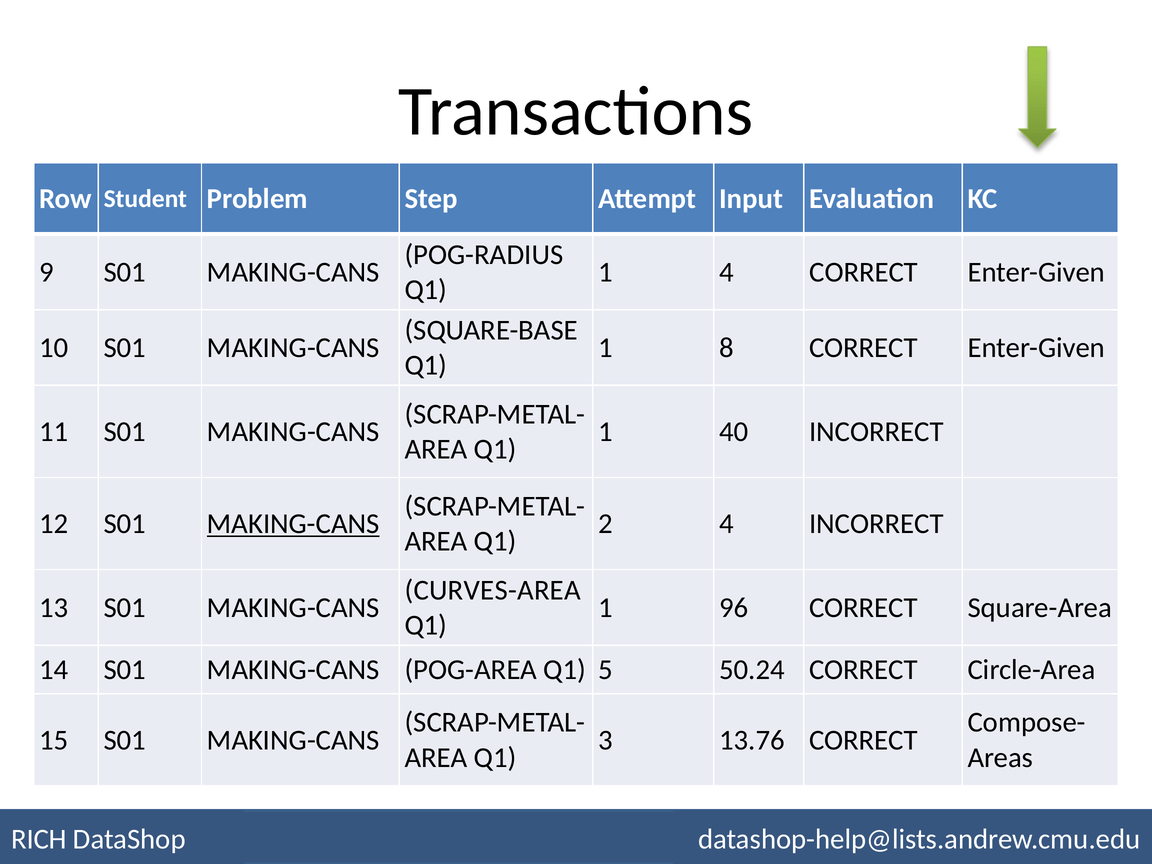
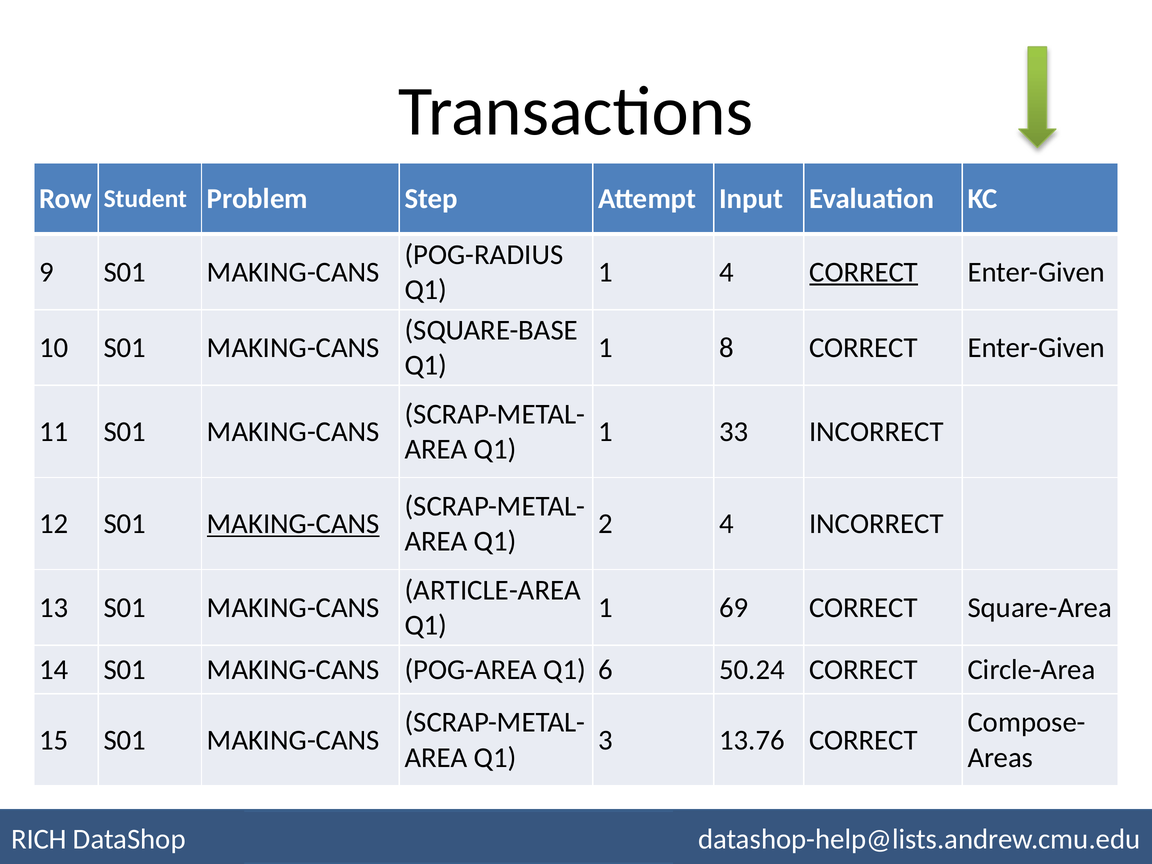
CORRECT at (864, 272) underline: none -> present
40: 40 -> 33
CURVES-AREA: CURVES-AREA -> ARTICLE-AREA
96: 96 -> 69
5: 5 -> 6
